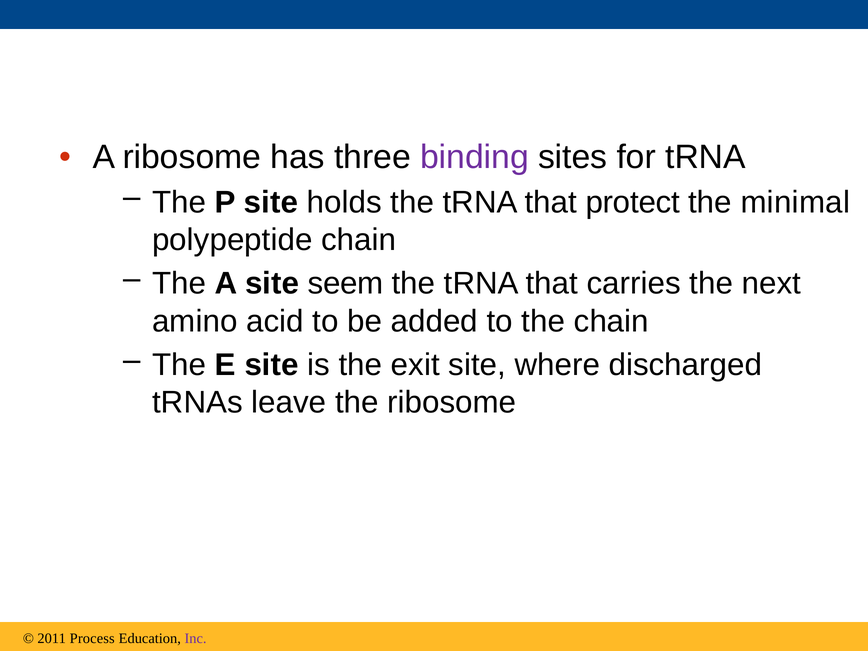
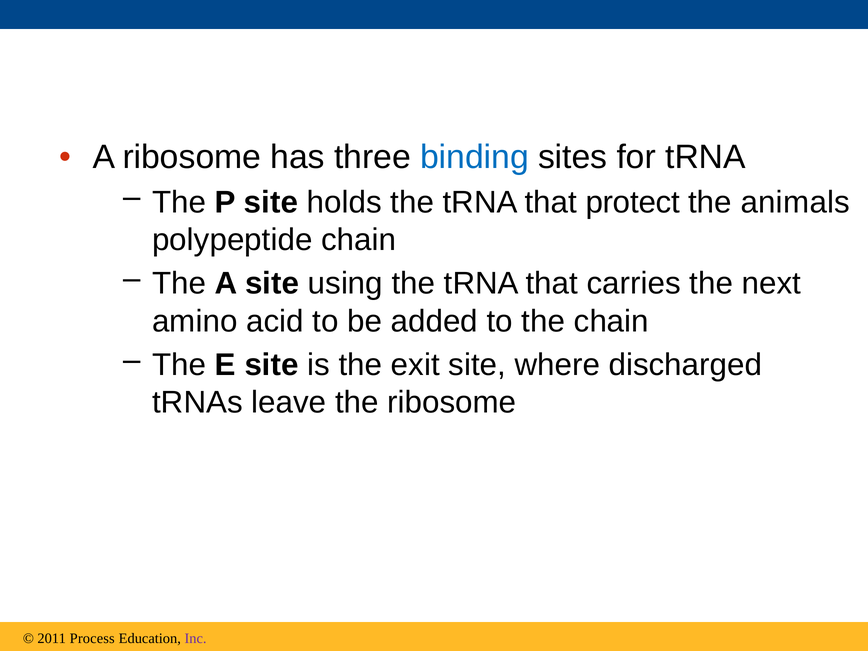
binding colour: purple -> blue
minimal: minimal -> animals
seem: seem -> using
